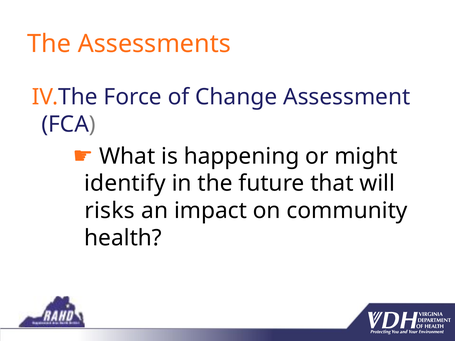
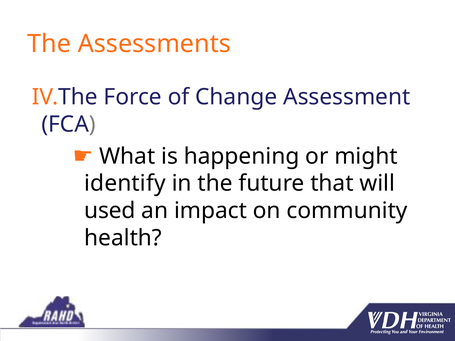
risks: risks -> used
